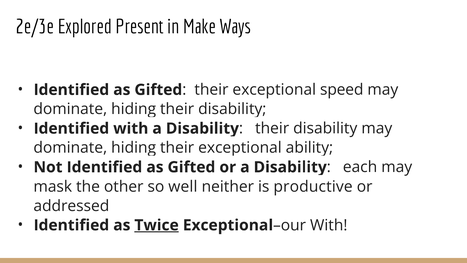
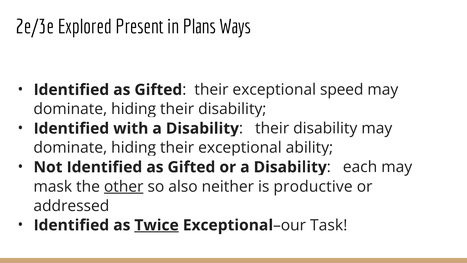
Make: Make -> Plans
other underline: none -> present
well: well -> also
Exceptional–our With: With -> Task
